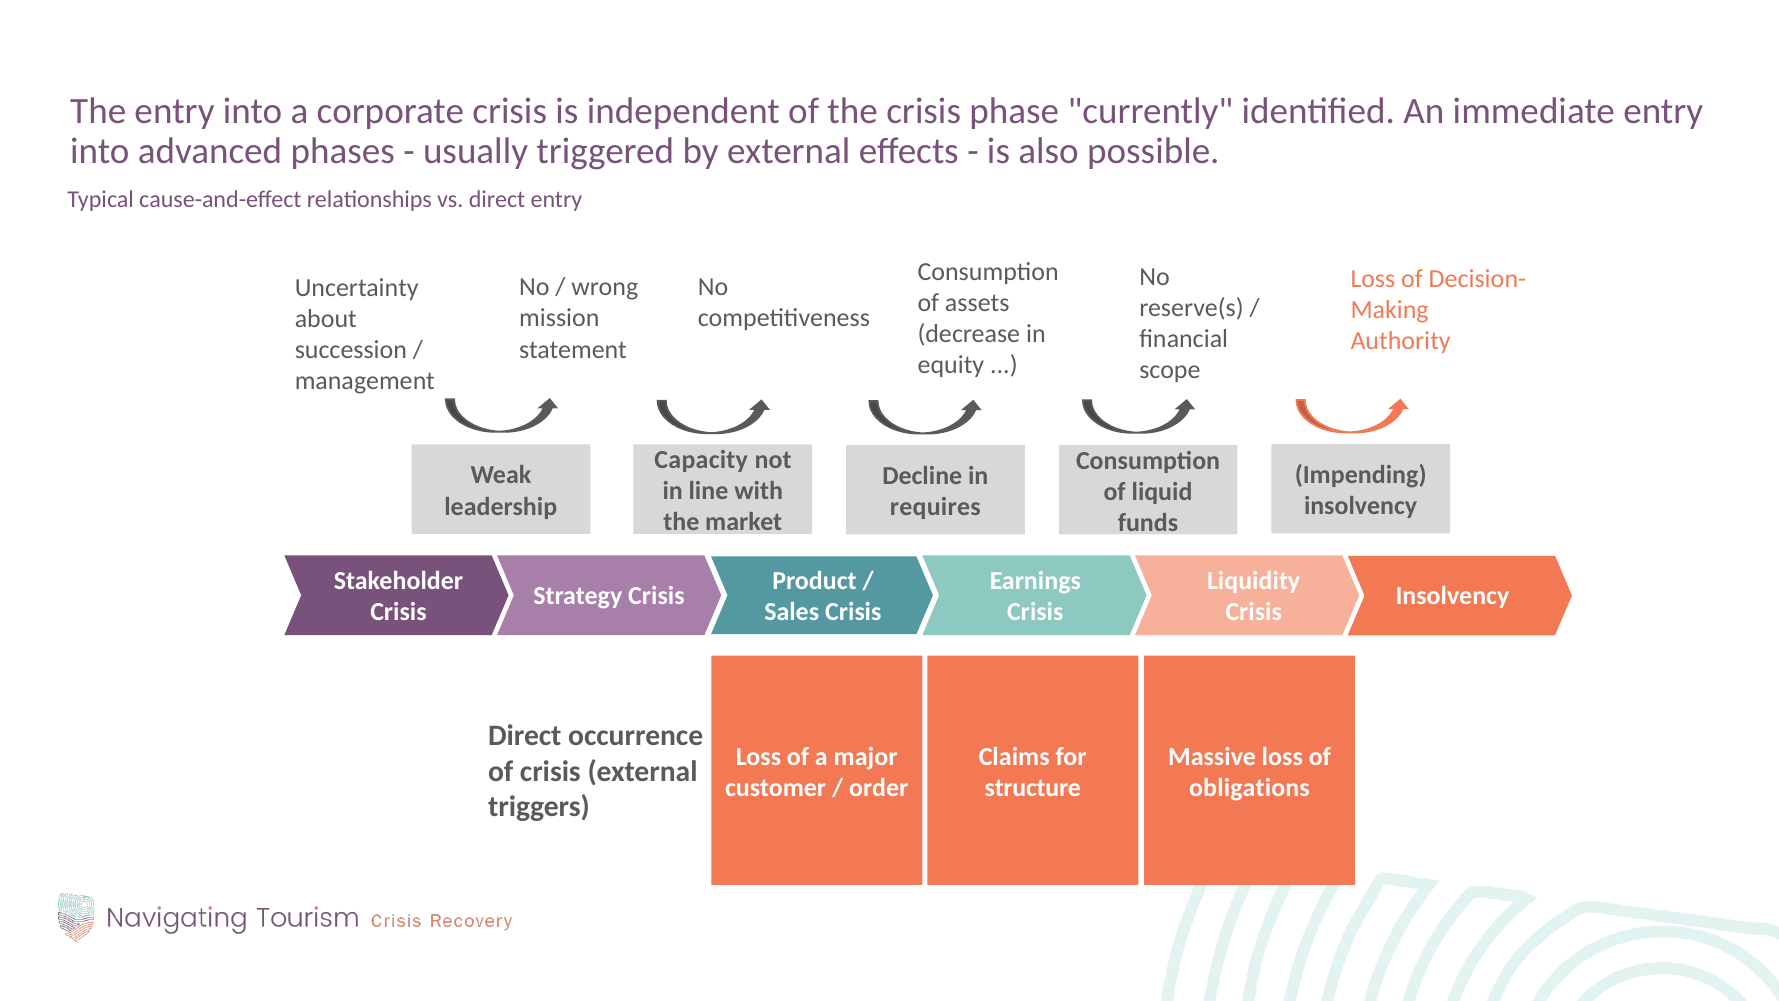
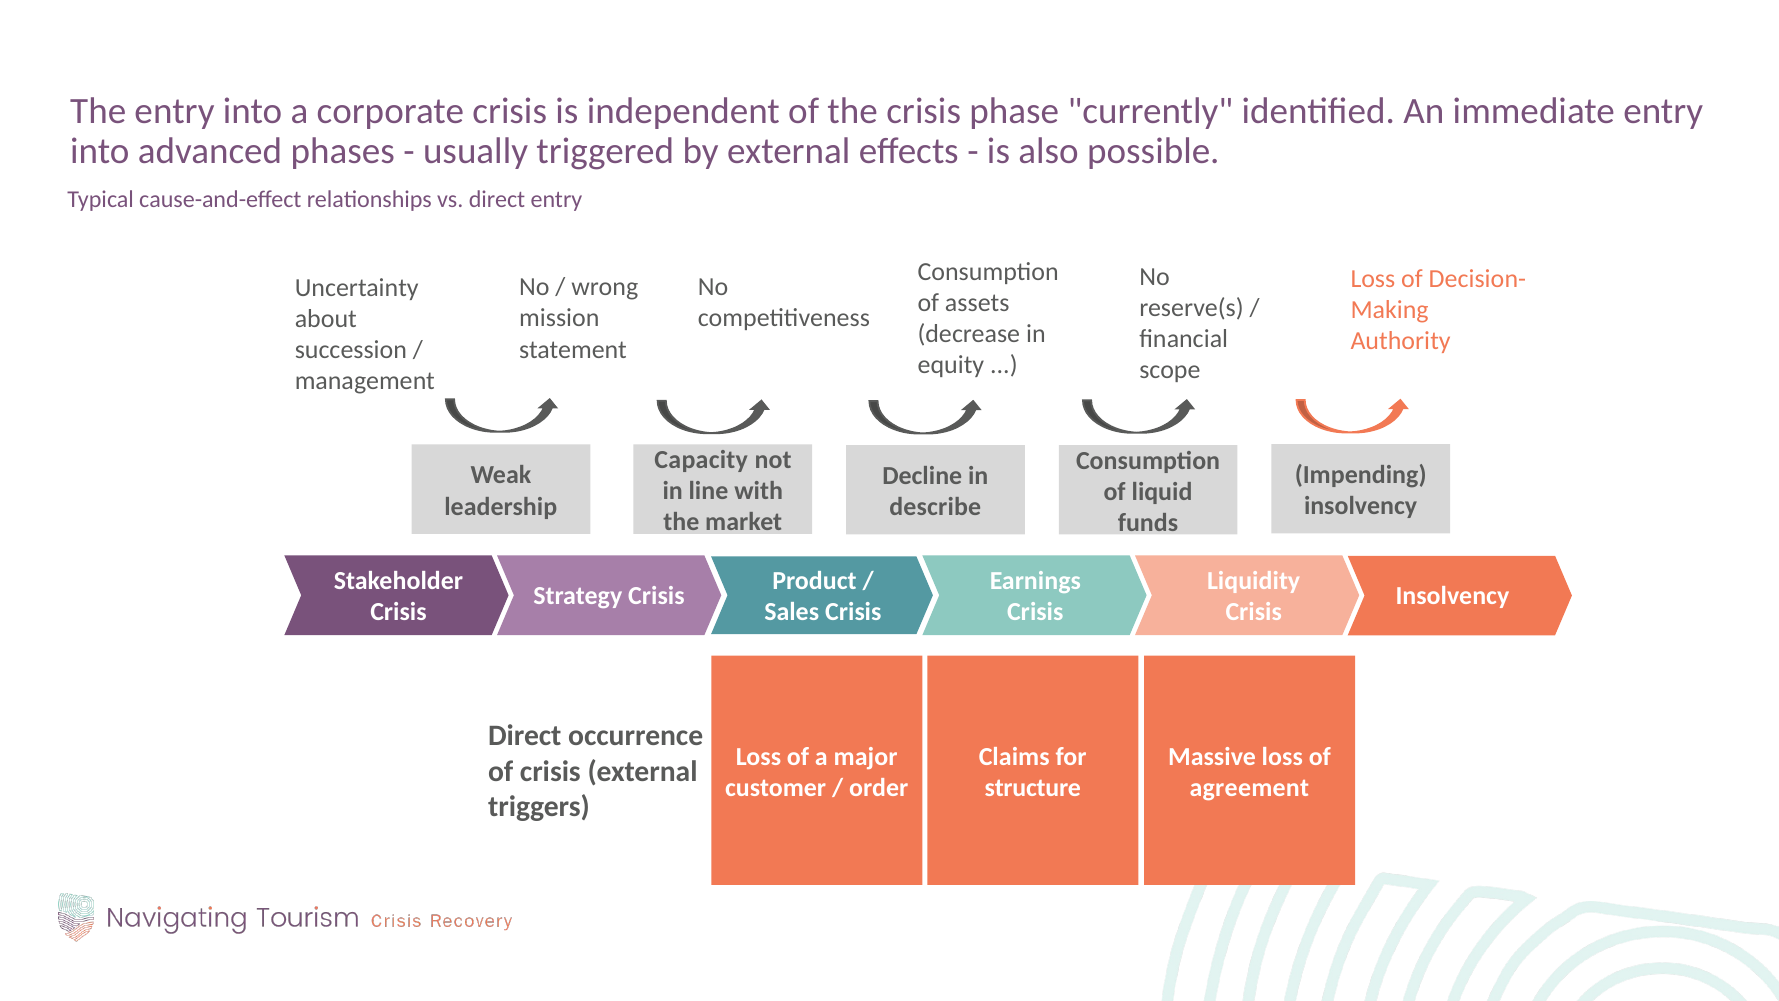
requires: requires -> describe
obligations: obligations -> agreement
